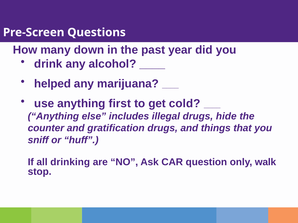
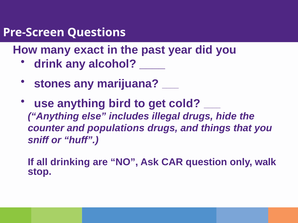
down: down -> exact
helped: helped -> stones
first: first -> bird
gratification: gratification -> populations
